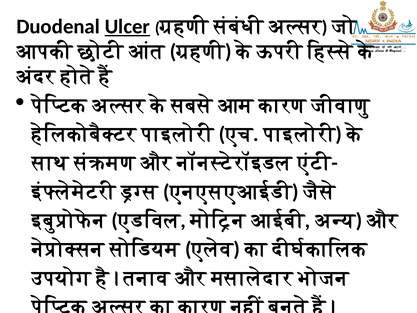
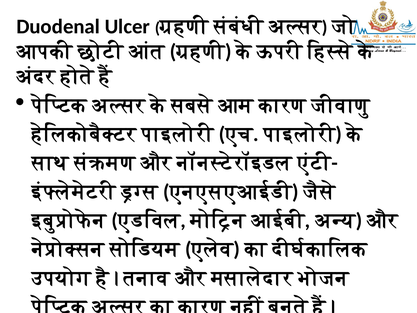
Ulcer underline: present -> none
